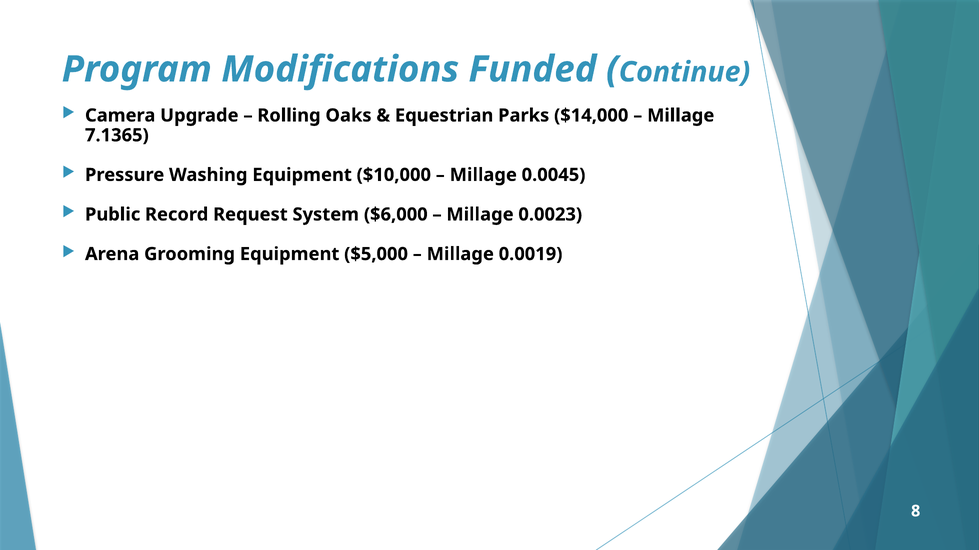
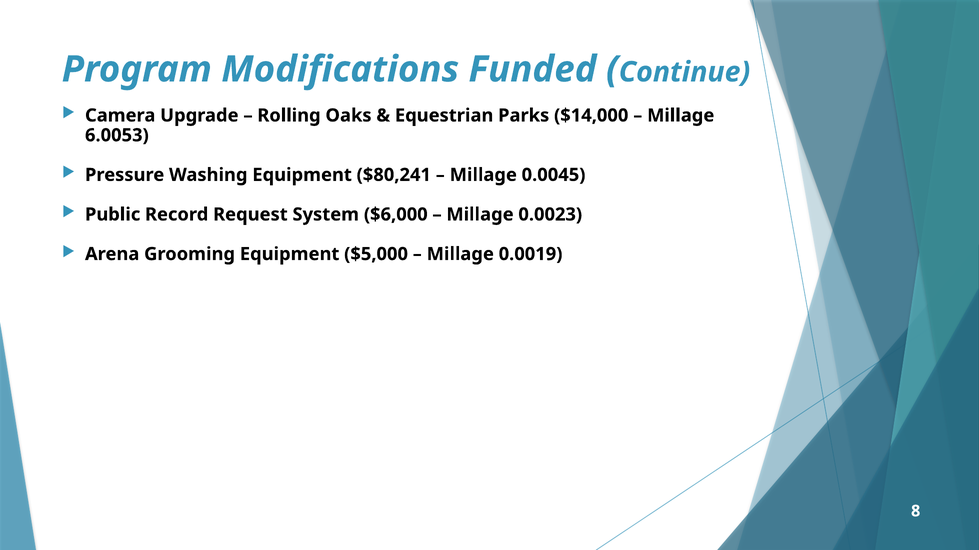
7.1365: 7.1365 -> 6.0053
$10,000: $10,000 -> $80,241
